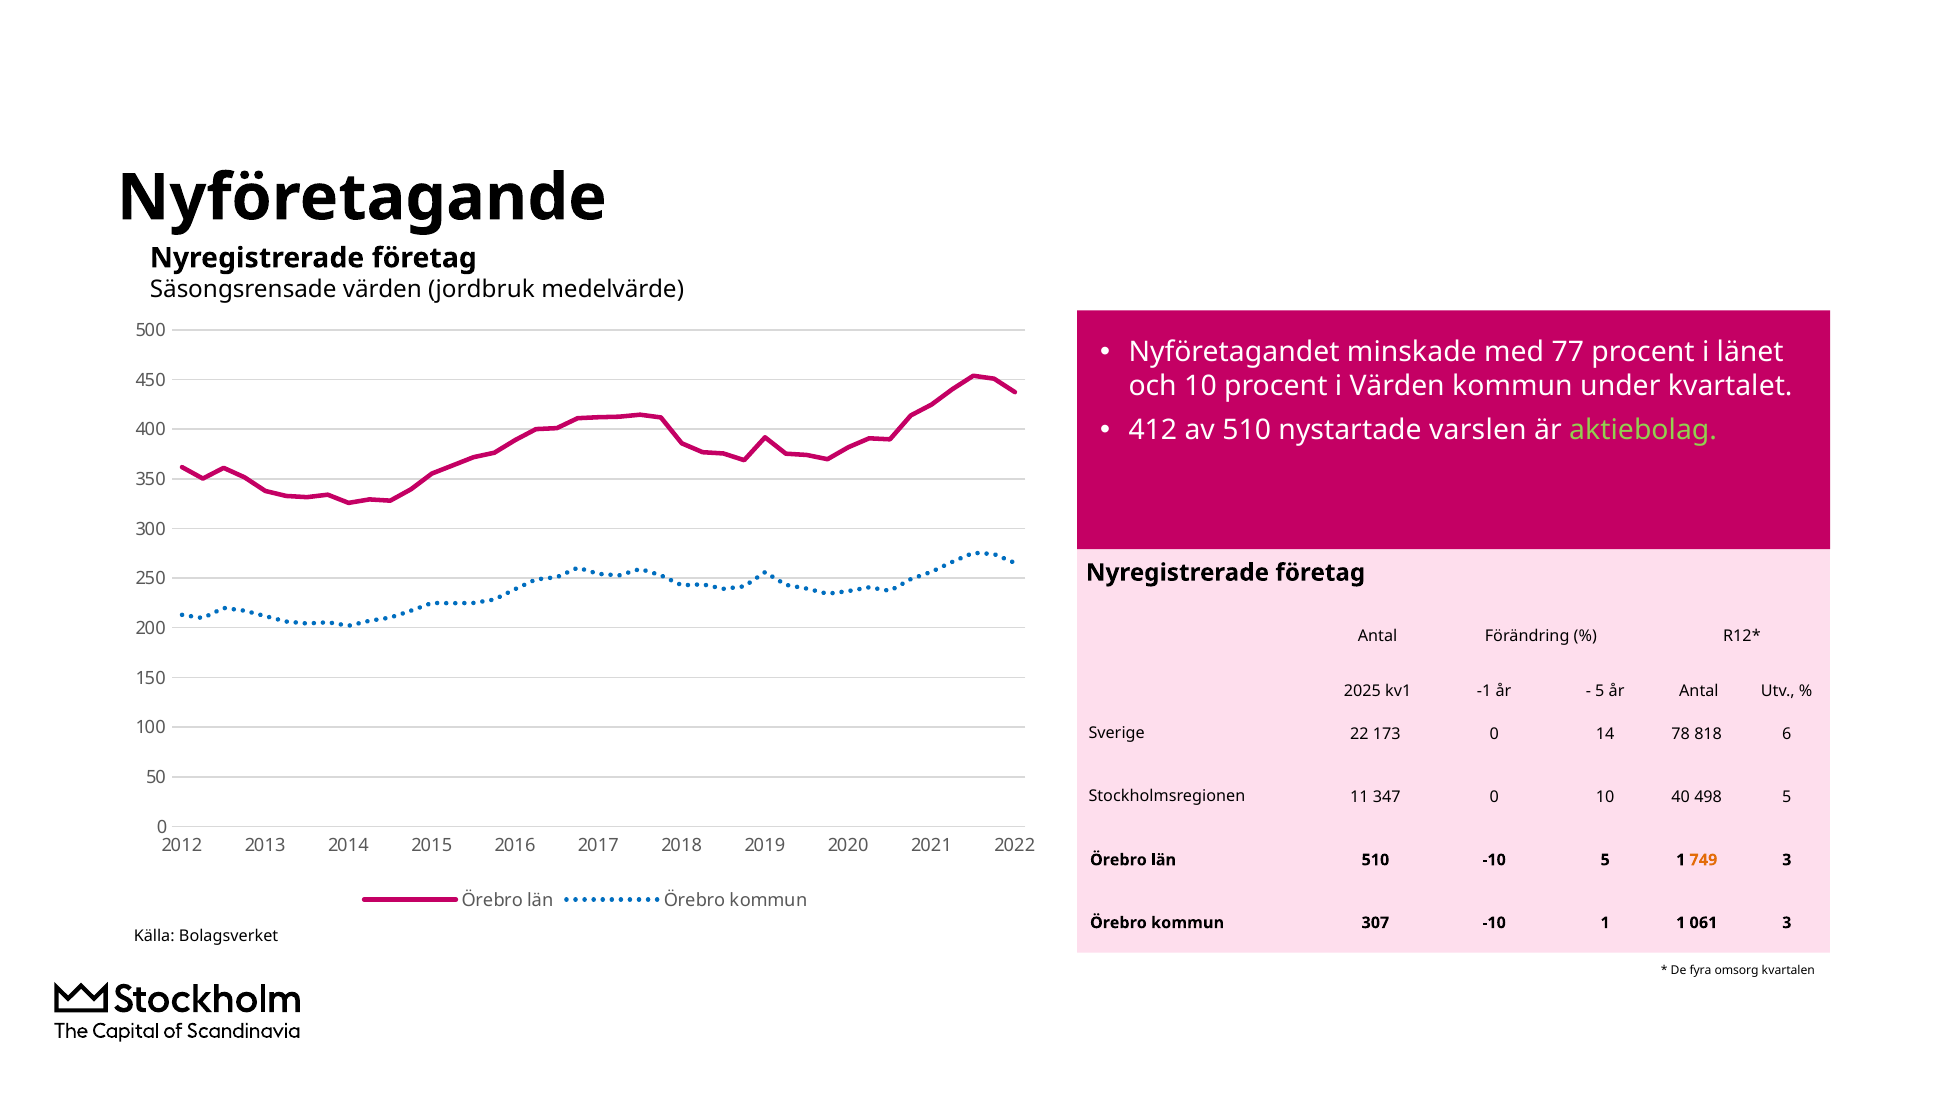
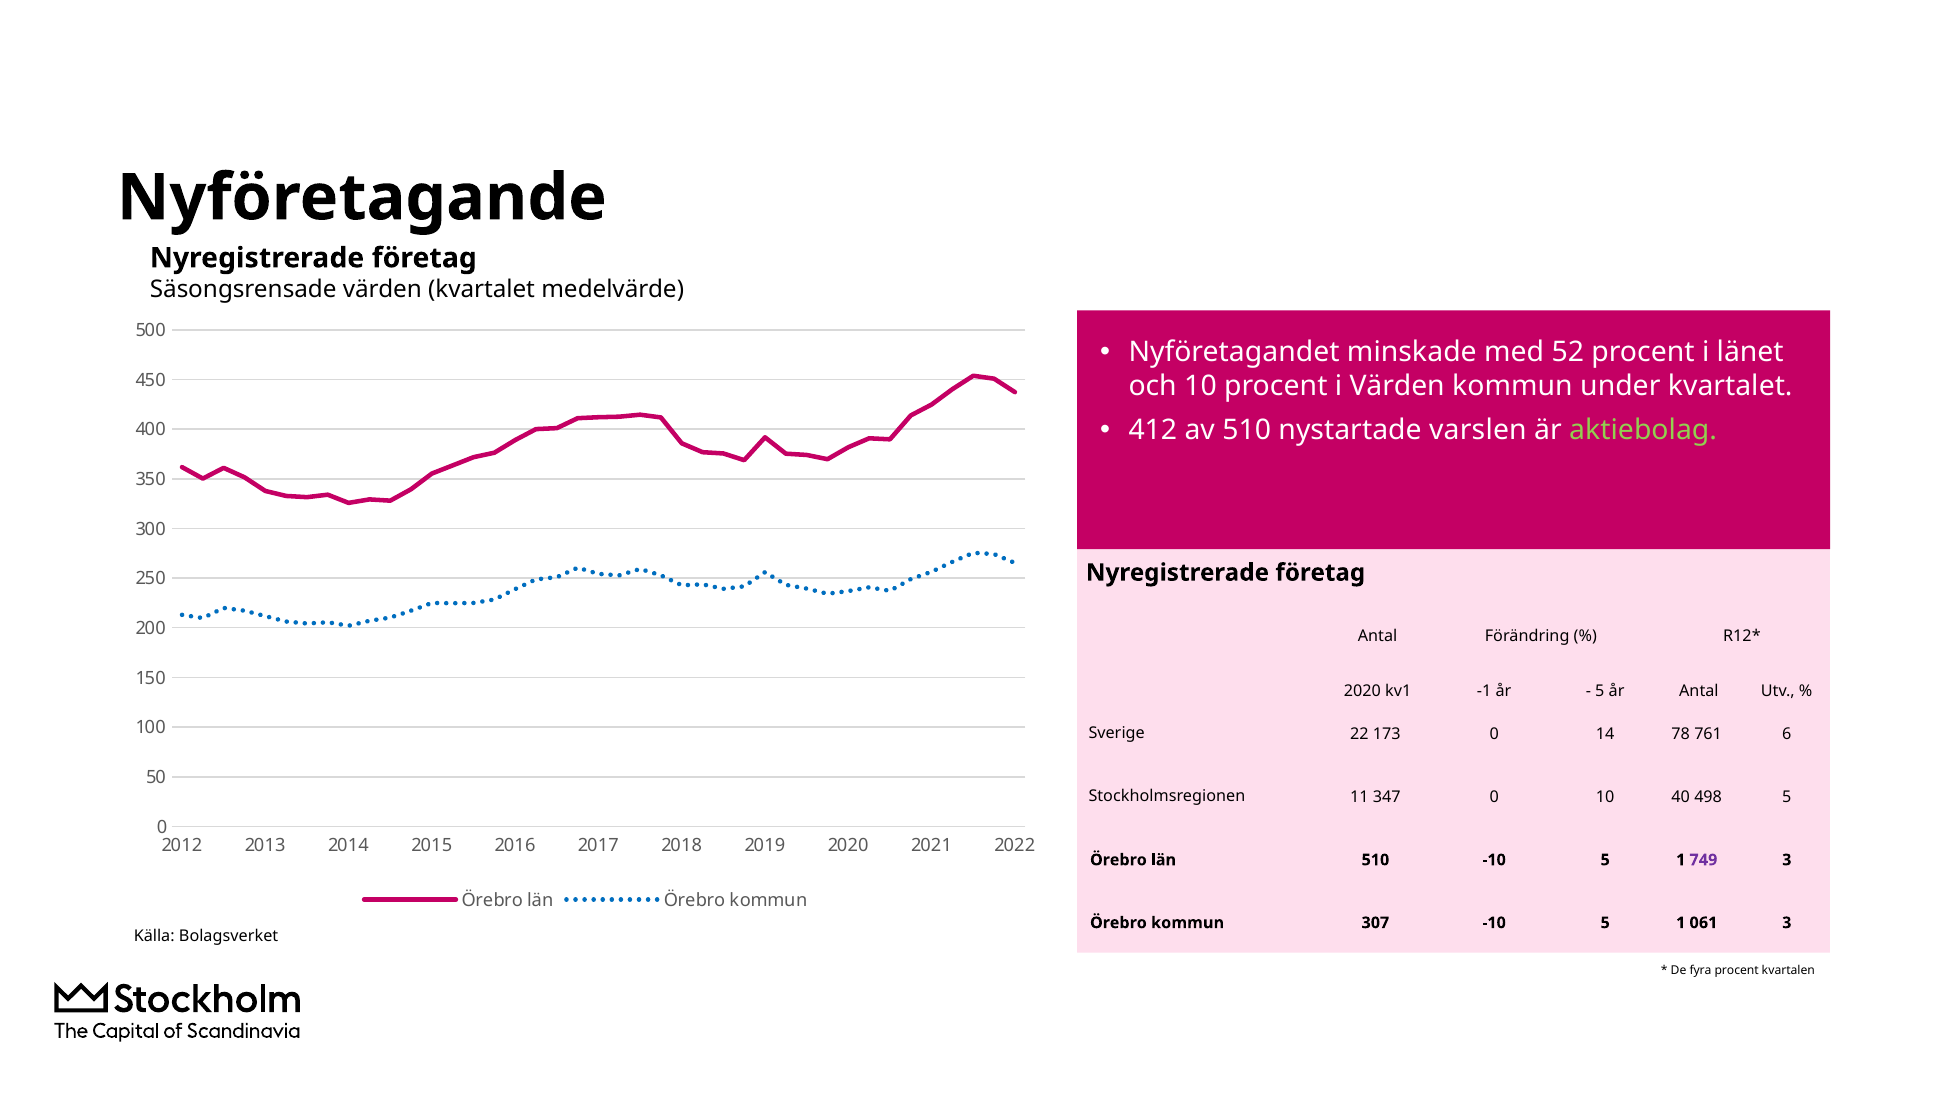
värden jordbruk: jordbruk -> kvartalet
77: 77 -> 52
2025 at (1362, 690): 2025 -> 2020
818: 818 -> 761
749 colour: orange -> purple
307 -10 1: 1 -> 5
fyra omsorg: omsorg -> procent
